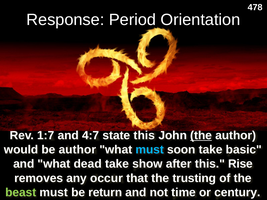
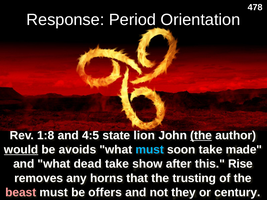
1:7: 1:7 -> 1:8
4:7: 4:7 -> 4:5
state this: this -> lion
would underline: none -> present
be author: author -> avoids
basic: basic -> made
occur: occur -> horns
beast colour: light green -> pink
return: return -> offers
time: time -> they
